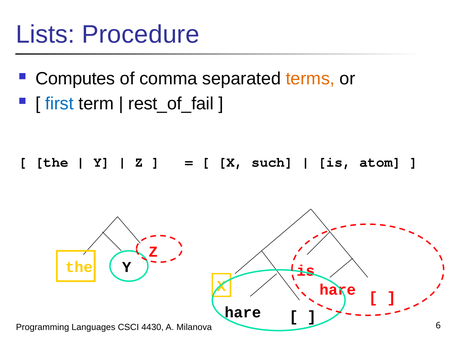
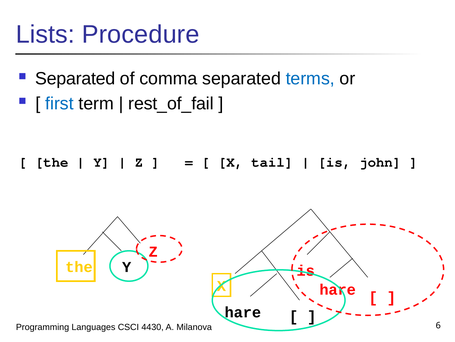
Computes at (75, 79): Computes -> Separated
terms colour: orange -> blue
such: such -> tail
atom: atom -> john
